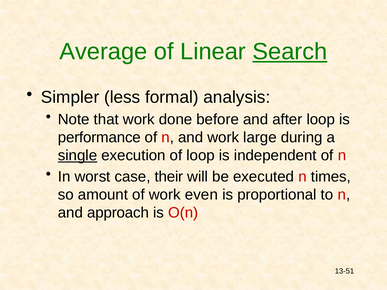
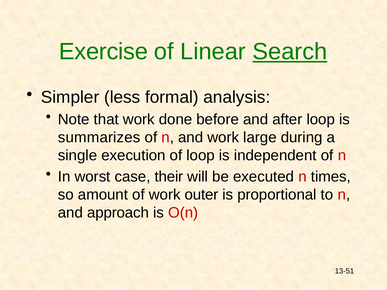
Average: Average -> Exercise
performance: performance -> summarizes
single underline: present -> none
even: even -> outer
